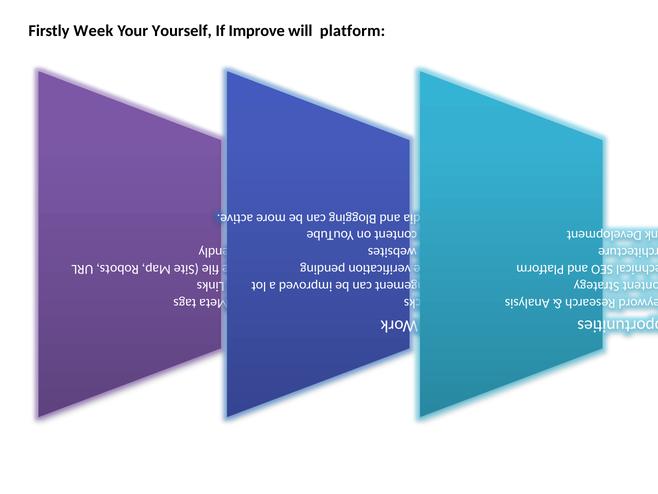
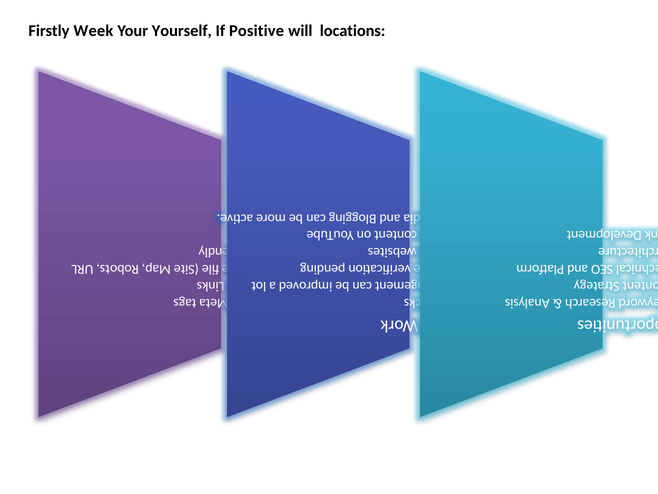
Improve: Improve -> Positive
platform: platform -> locations
